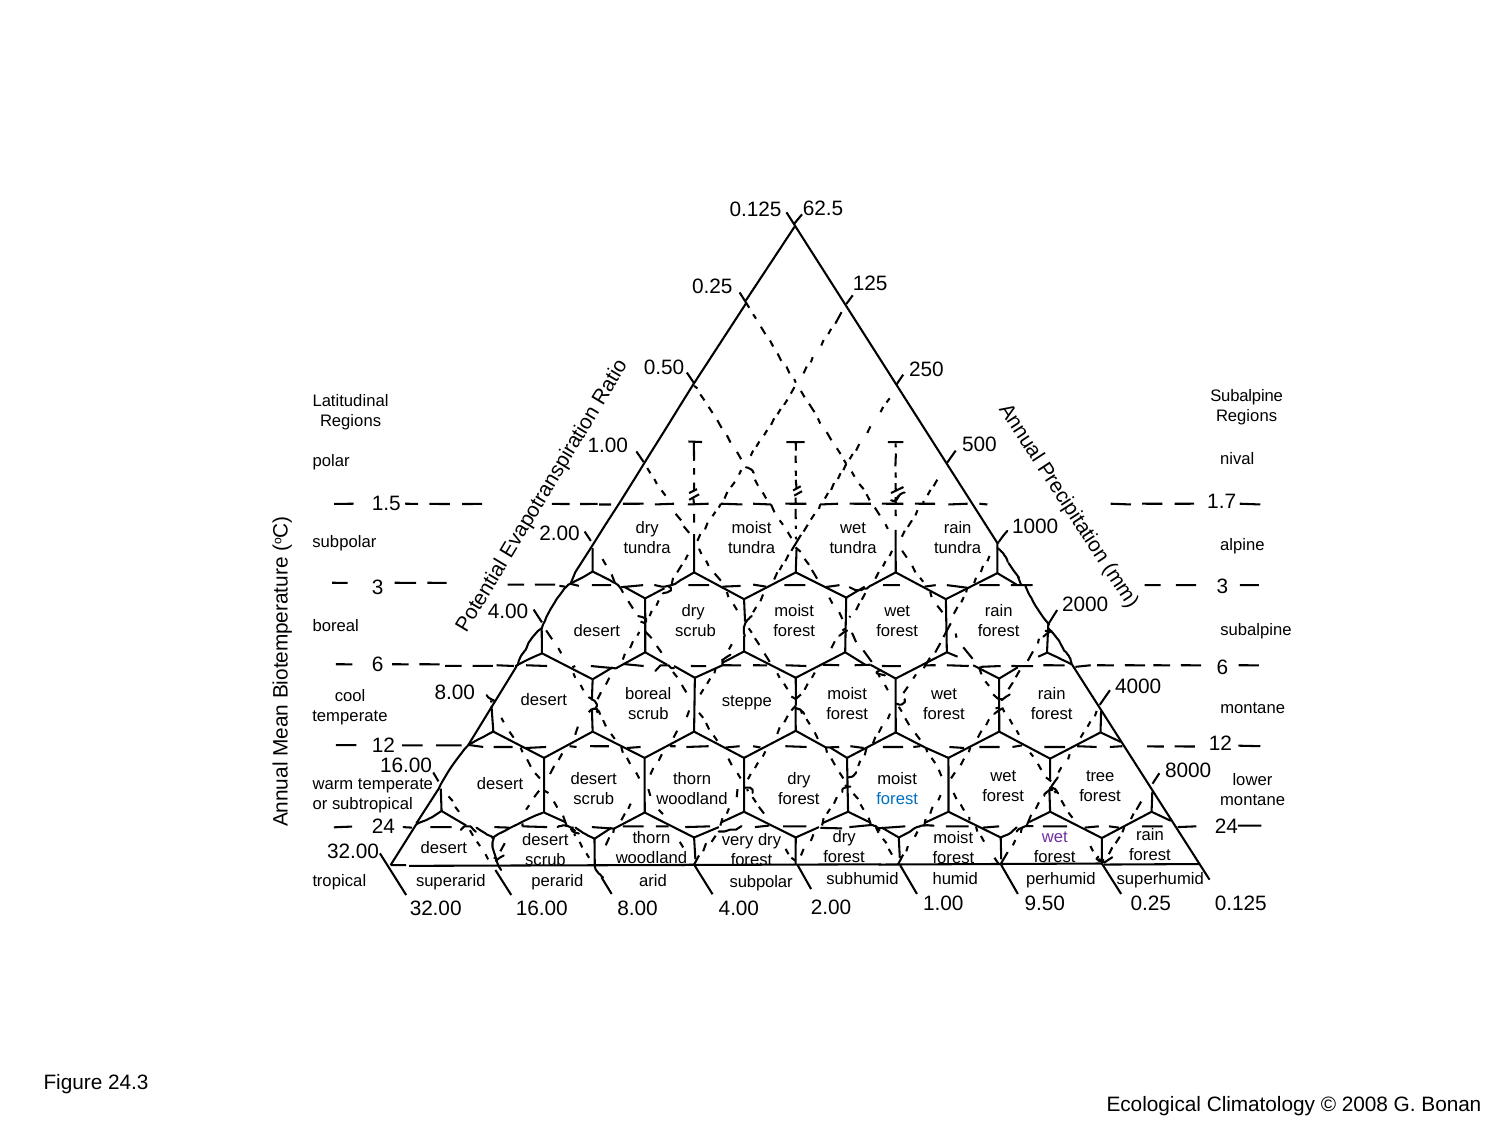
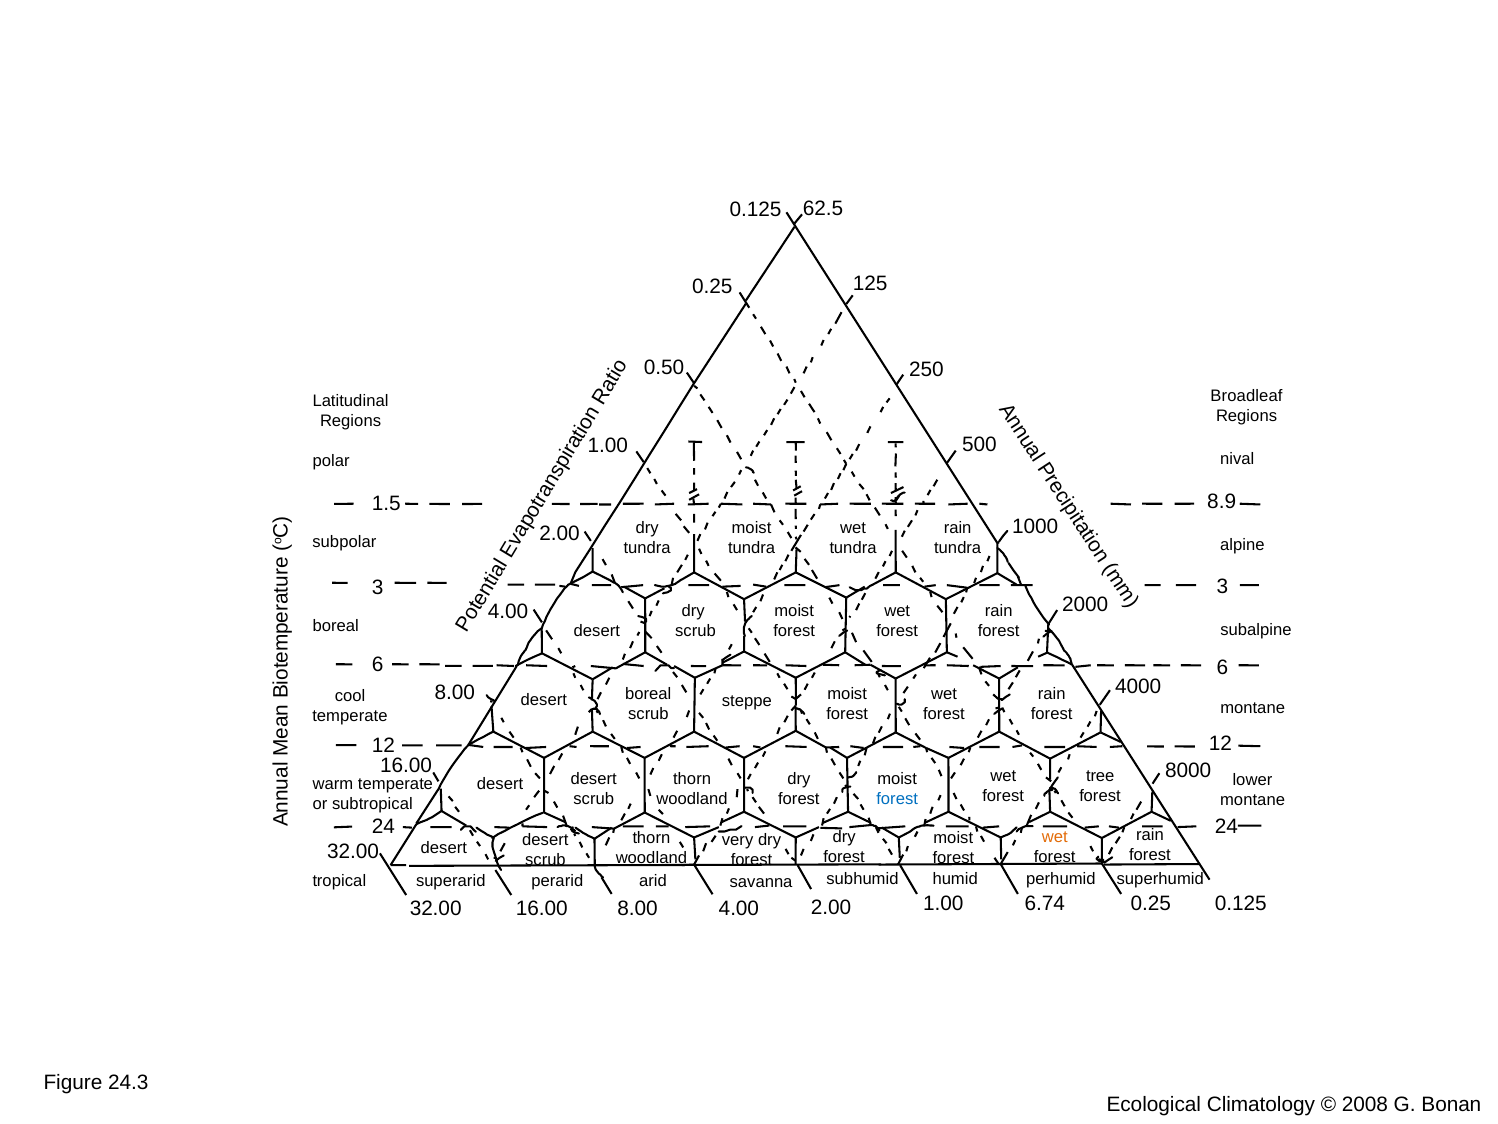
Subalpine at (1247, 396): Subalpine -> Broadleaf
1.7: 1.7 -> 8.9
wet at (1055, 837) colour: purple -> orange
arid subpolar: subpolar -> savanna
9.50: 9.50 -> 6.74
